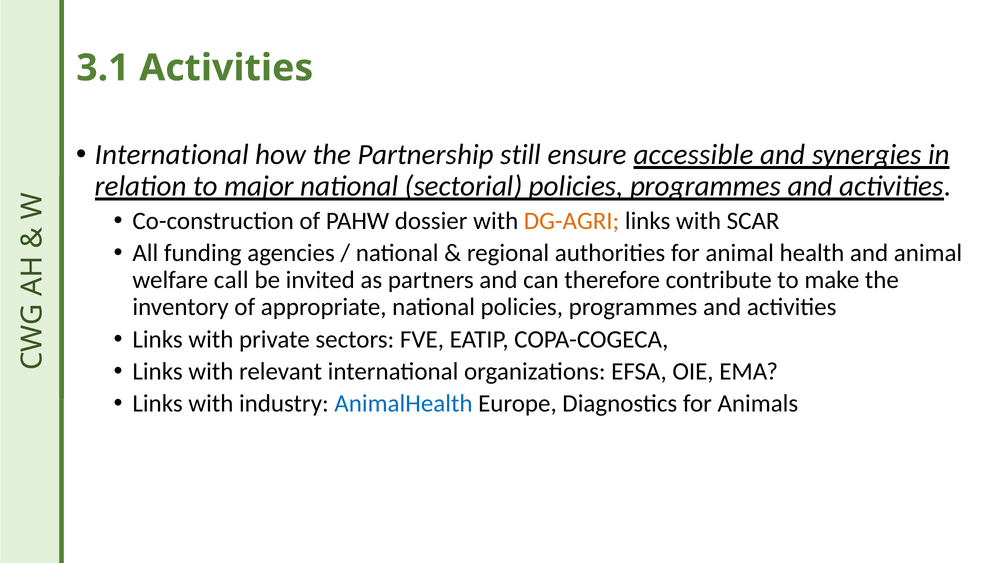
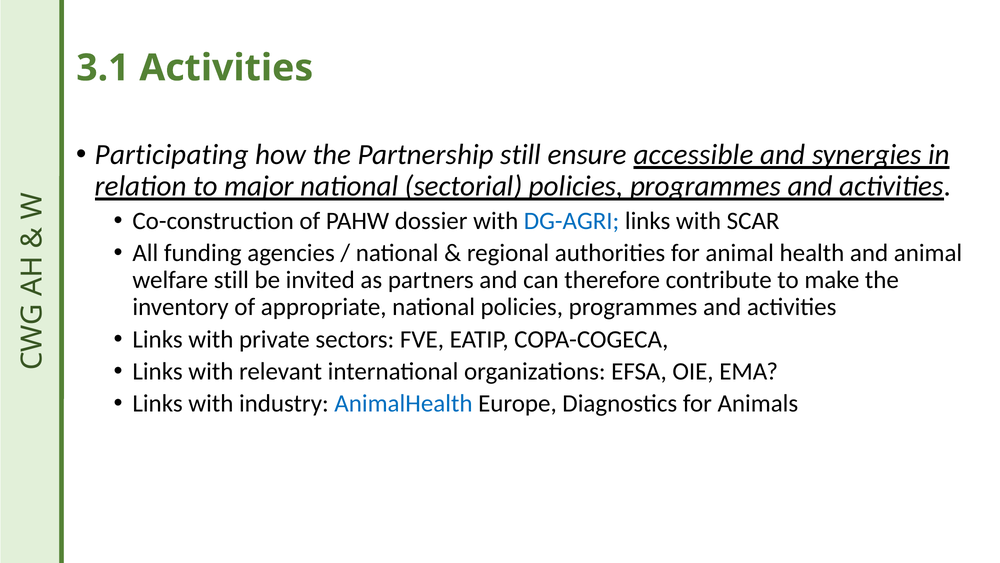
International at (172, 155): International -> Participating
DG-AGRI colour: orange -> blue
welfare call: call -> still
